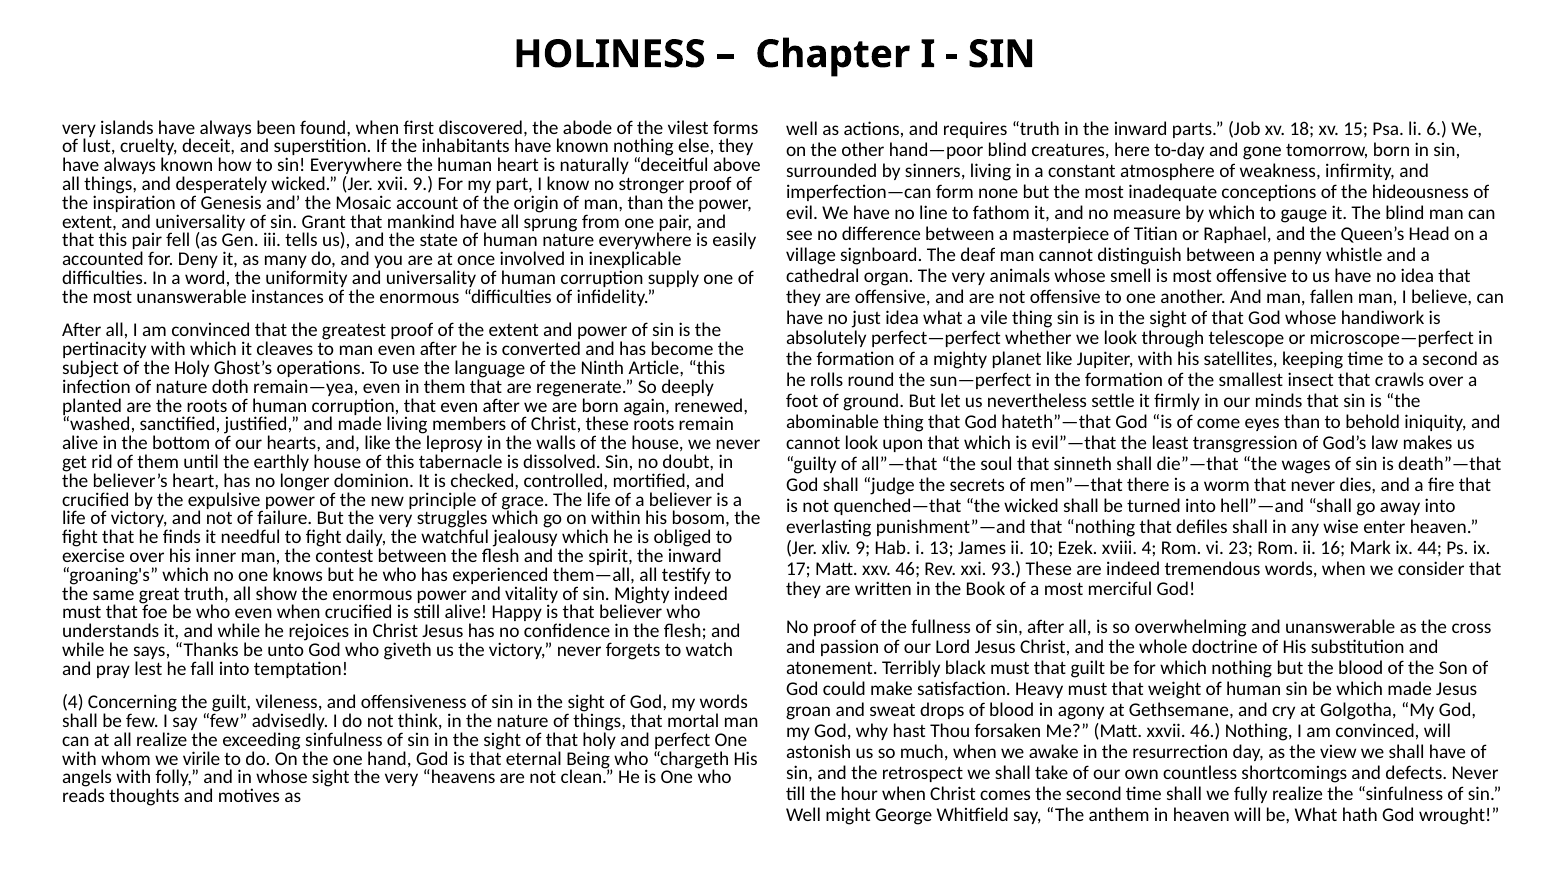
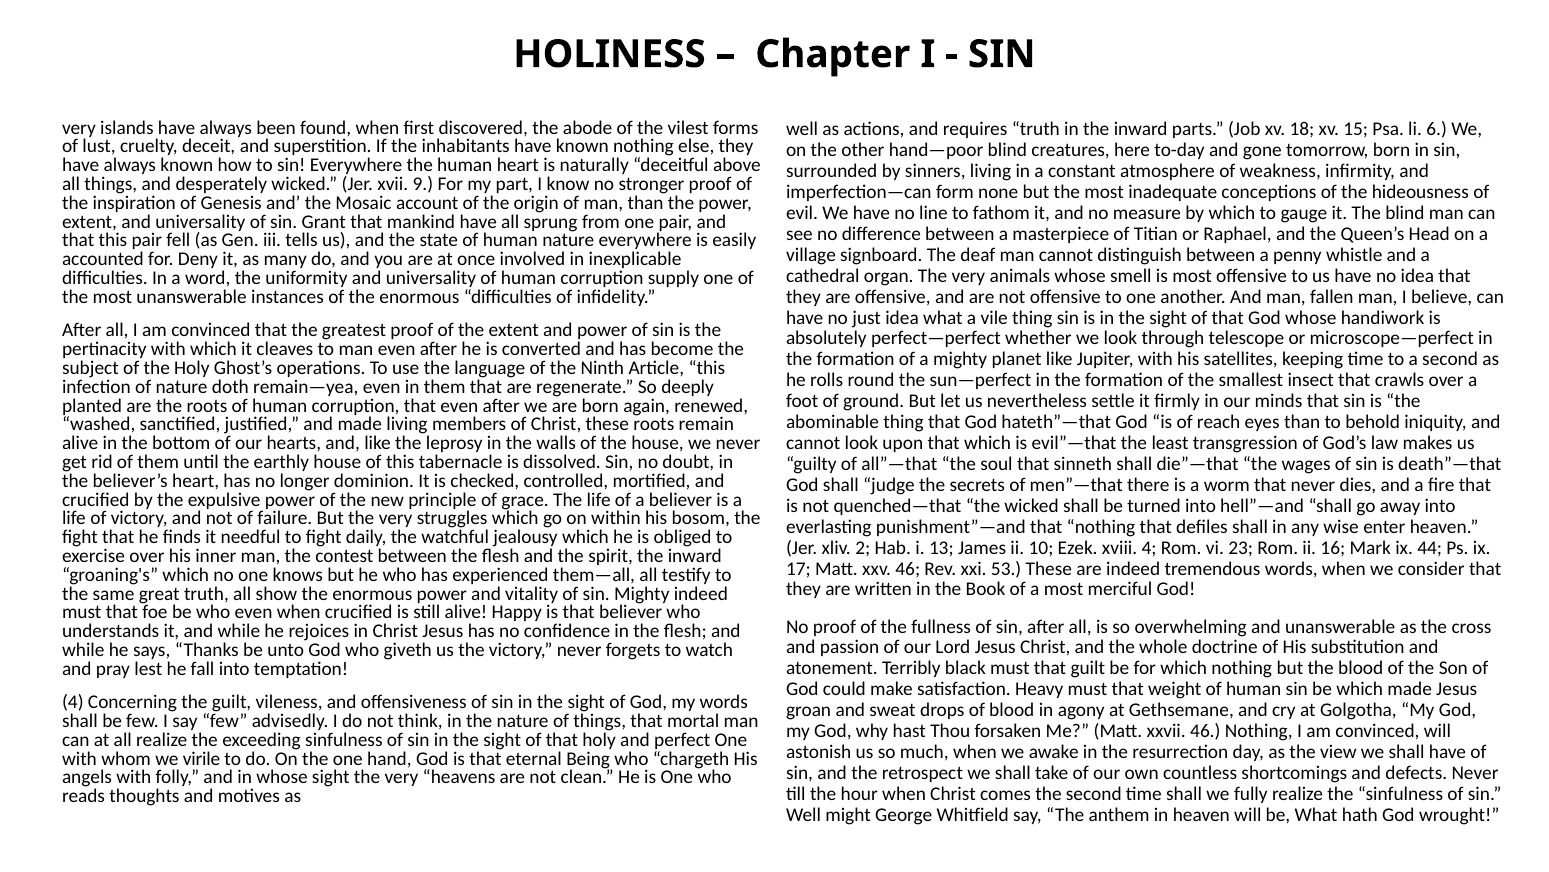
come: come -> reach
xliv 9: 9 -> 2
93: 93 -> 53
